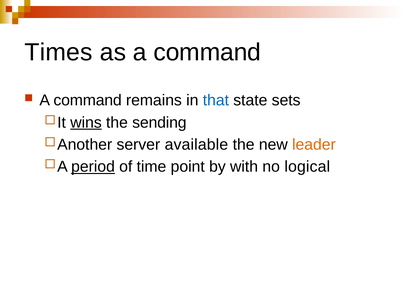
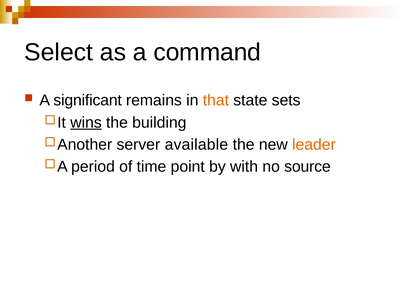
Times: Times -> Select
command at (88, 100): command -> significant
that colour: blue -> orange
sending: sending -> building
period underline: present -> none
logical: logical -> source
